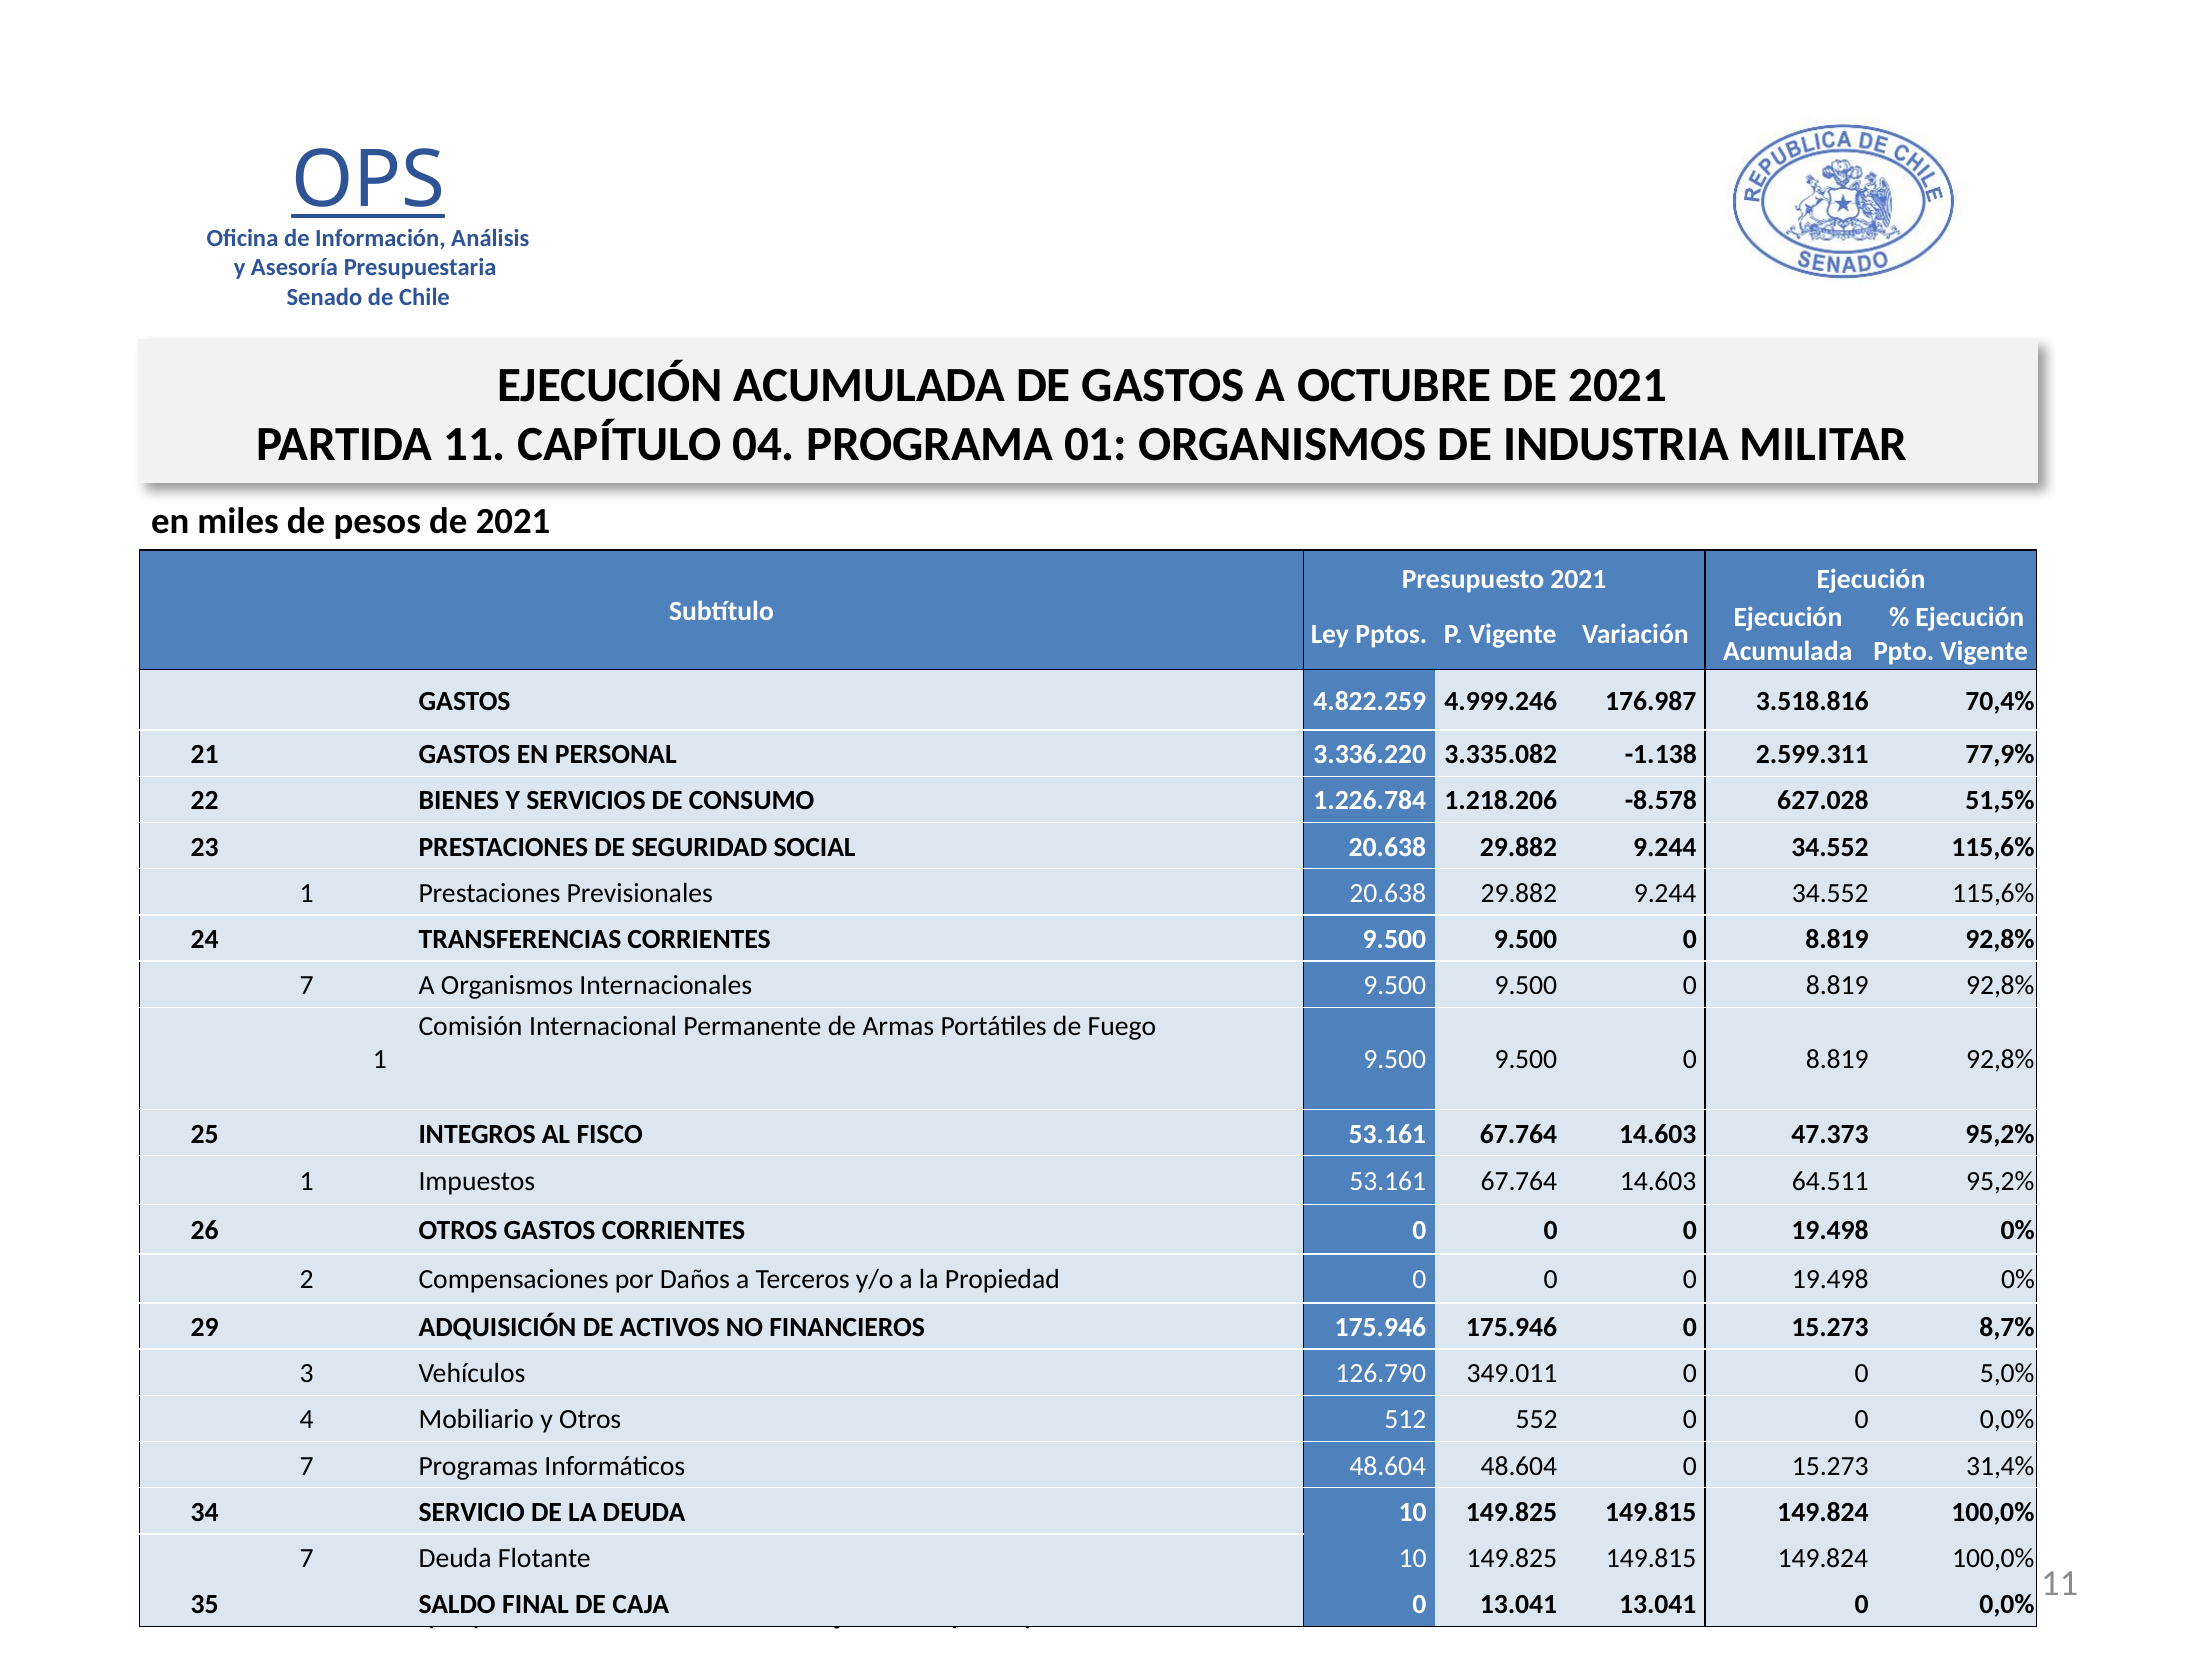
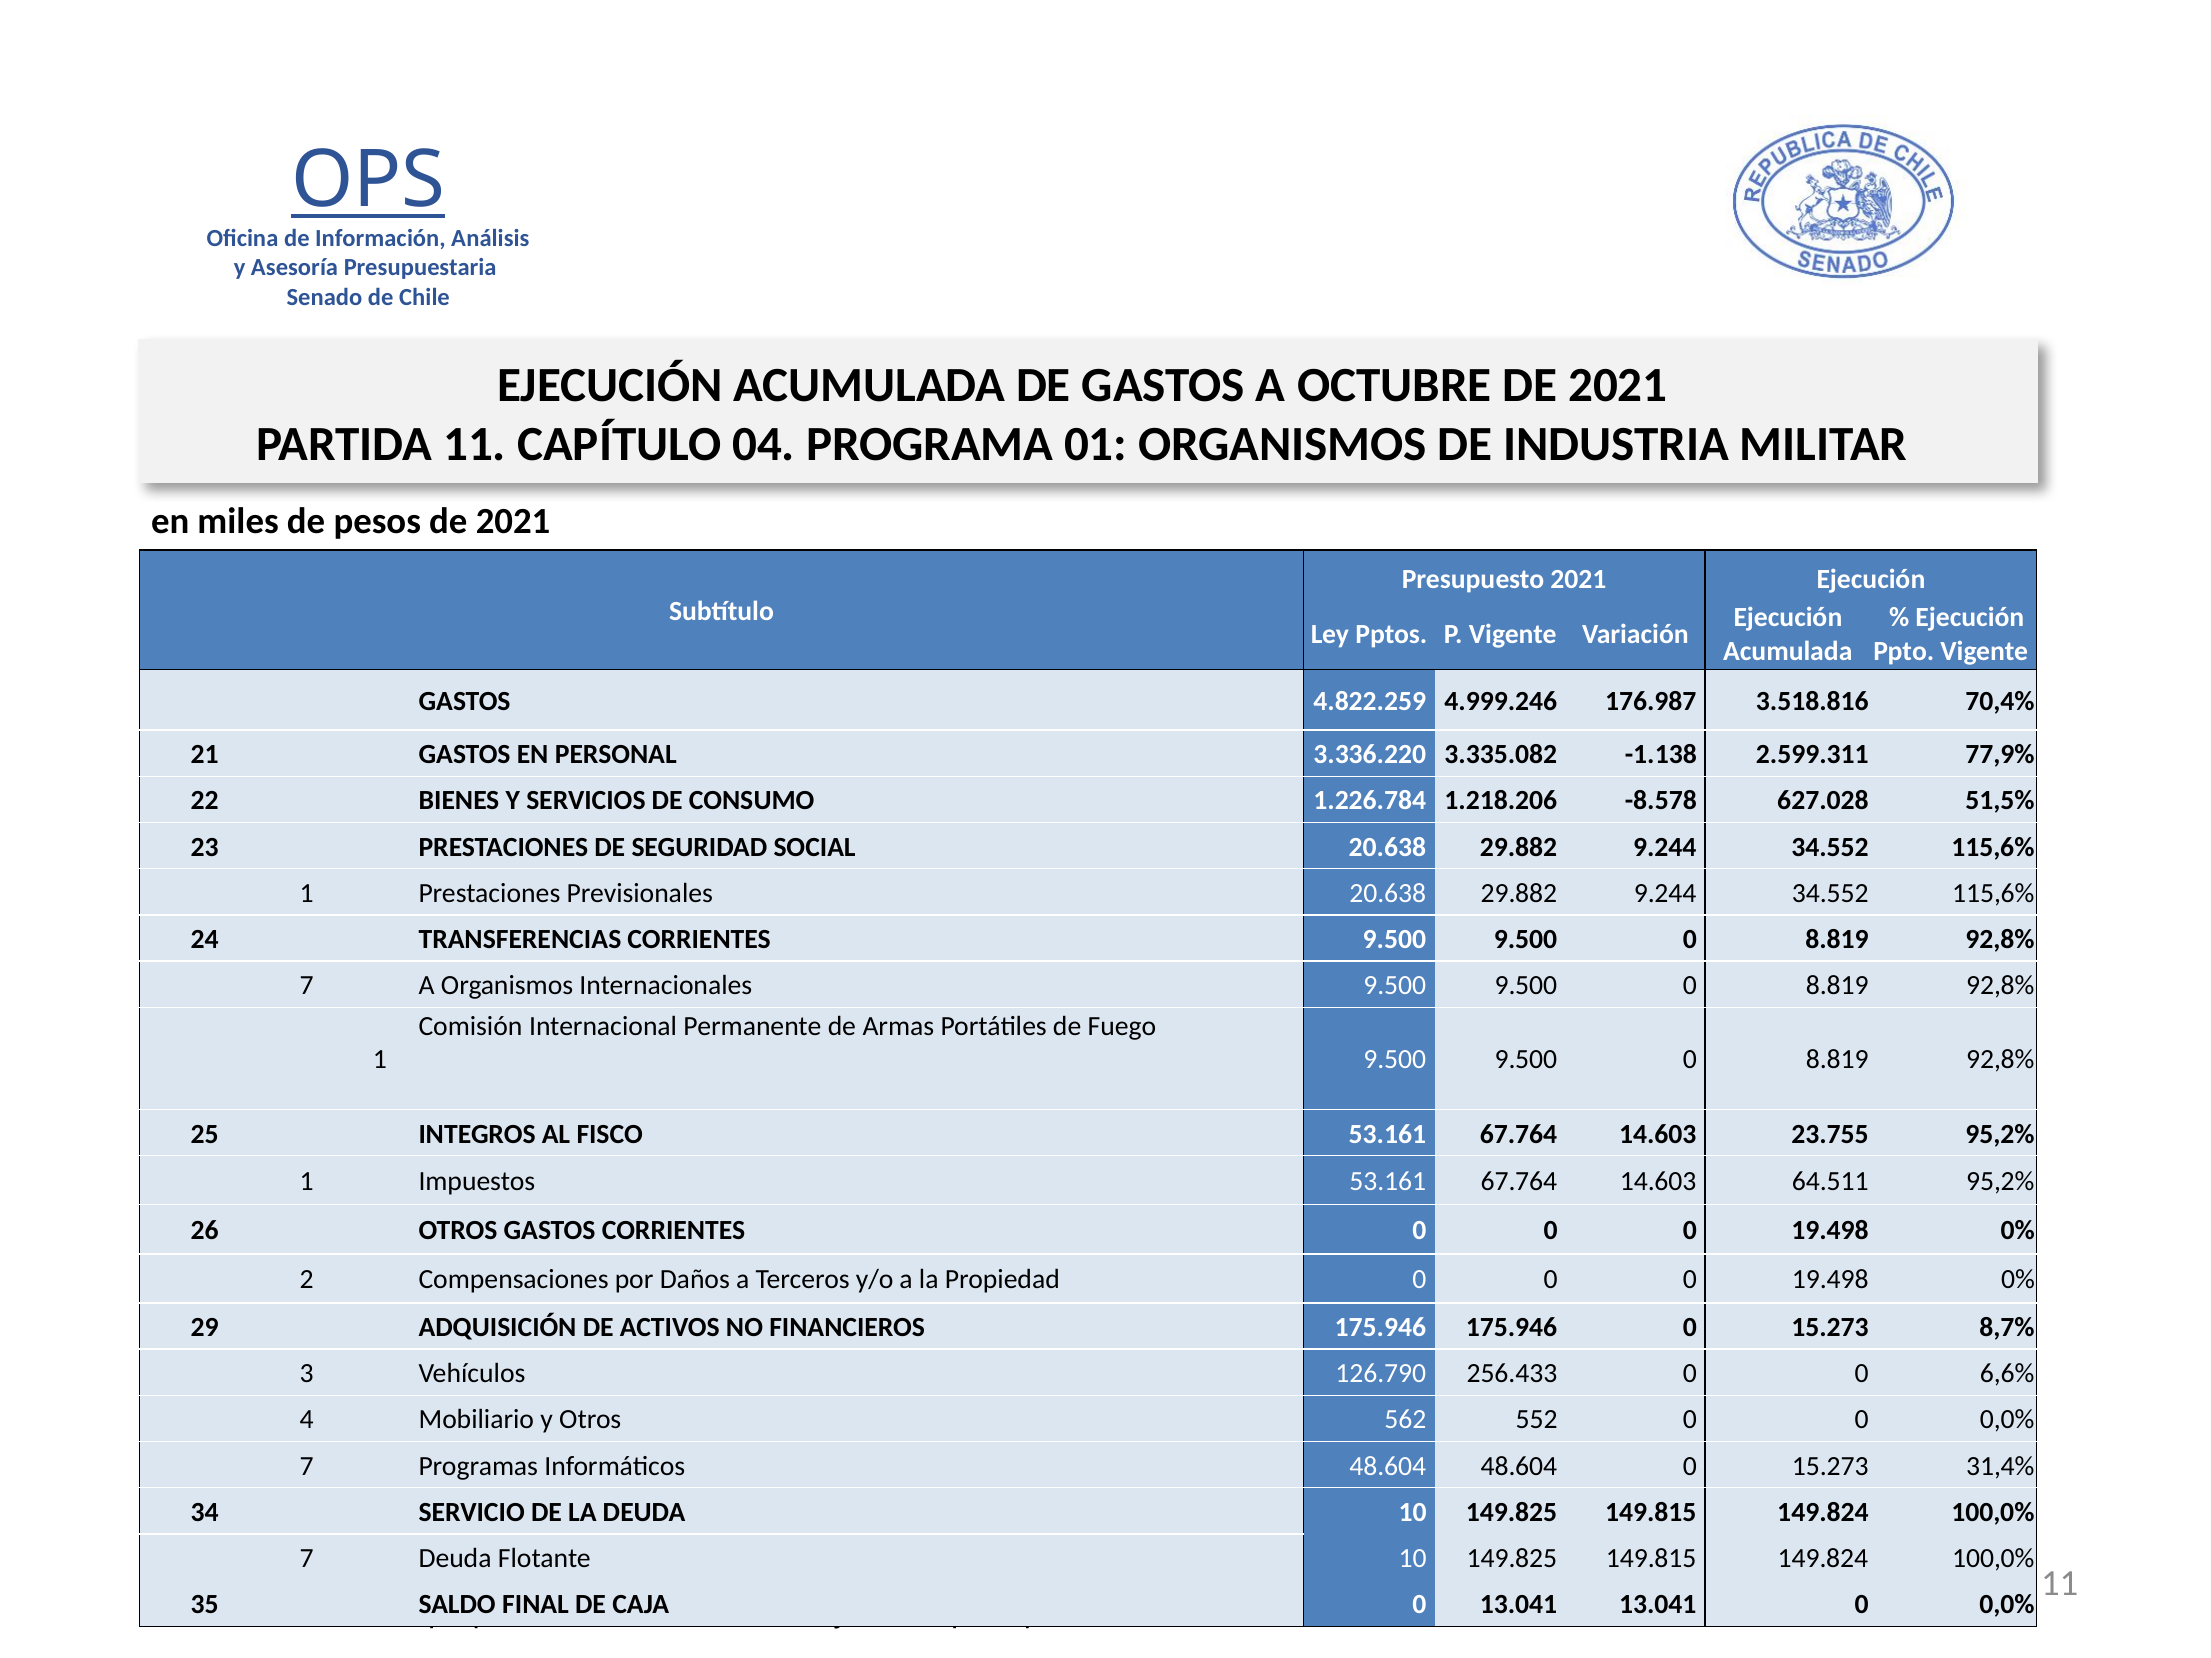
47.373: 47.373 -> 23.755
349.011: 349.011 -> 256.433
5,0%: 5,0% -> 6,6%
512: 512 -> 562
